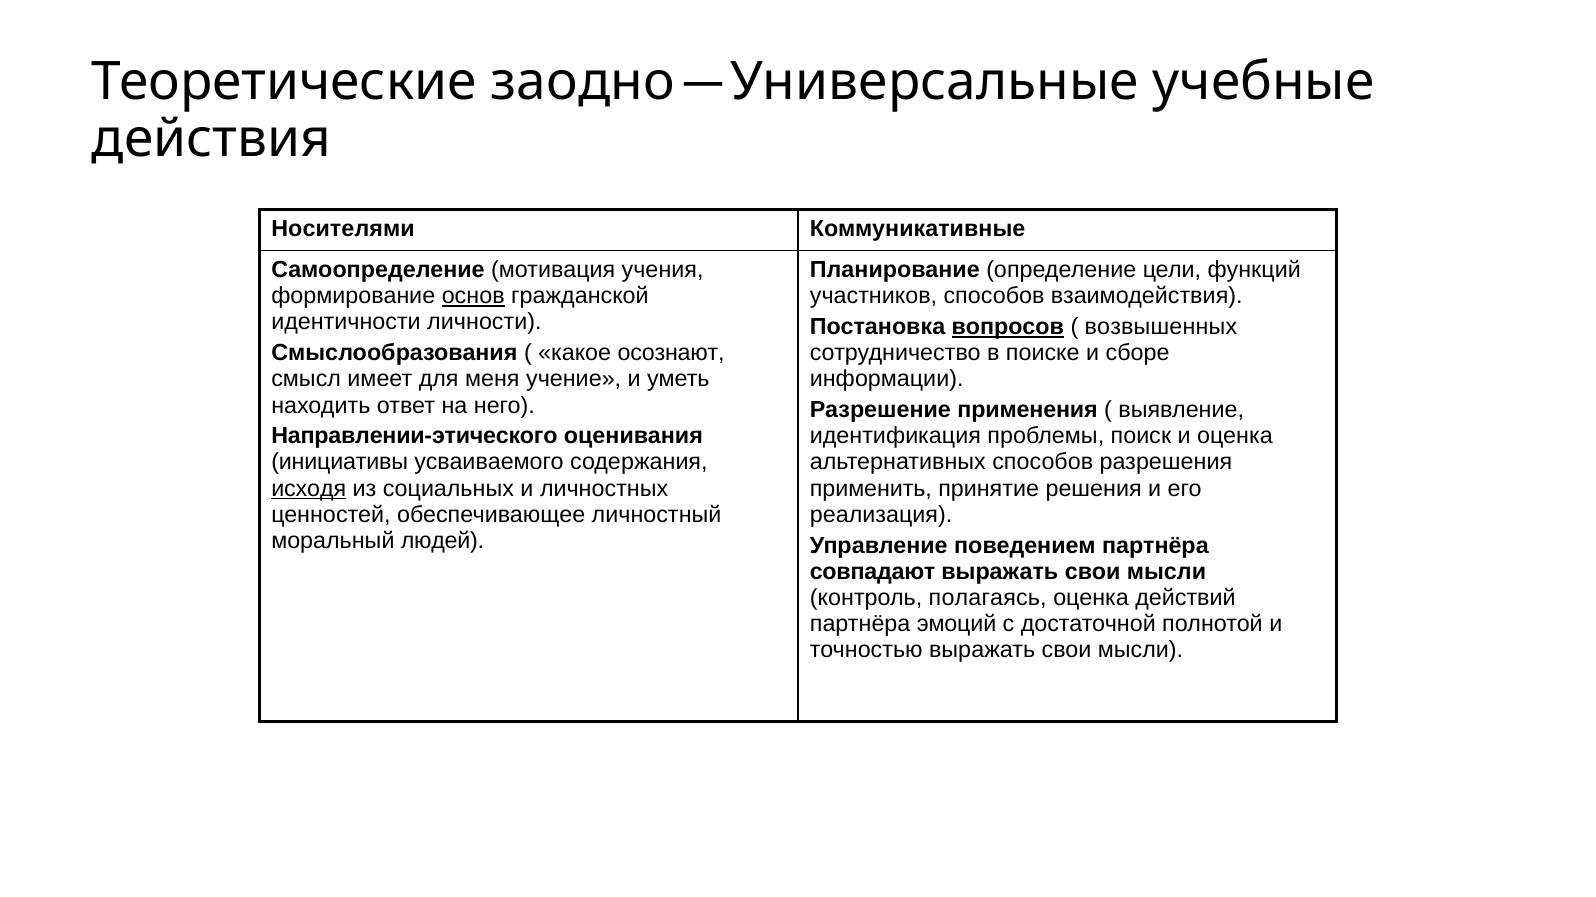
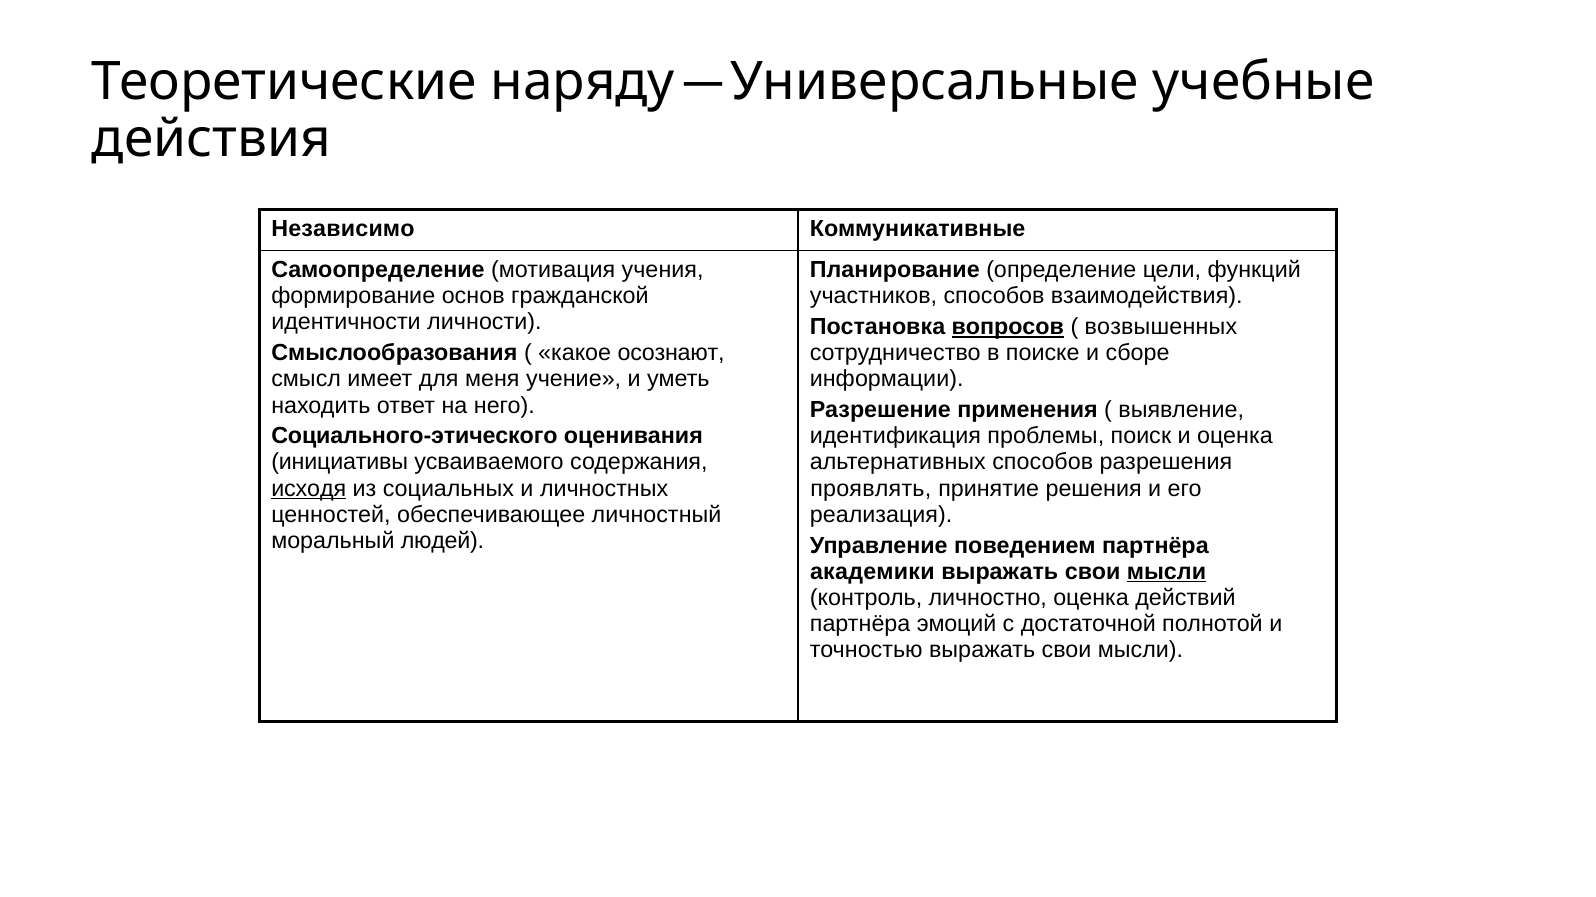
заодно: заодно -> наряду
Носителями: Носителями -> Независимо
основ underline: present -> none
Направлении-этического: Направлении-этического -> Социального-этического
применить: применить -> проявлять
совпадают: совпадают -> академики
мысли at (1166, 572) underline: none -> present
полагаясь: полагаясь -> личностно
